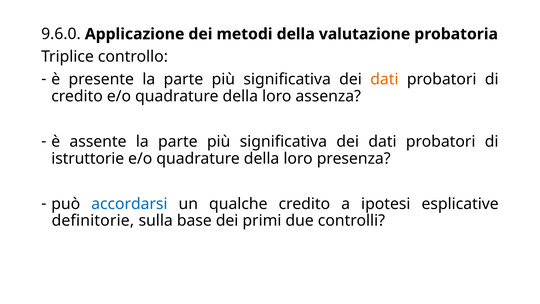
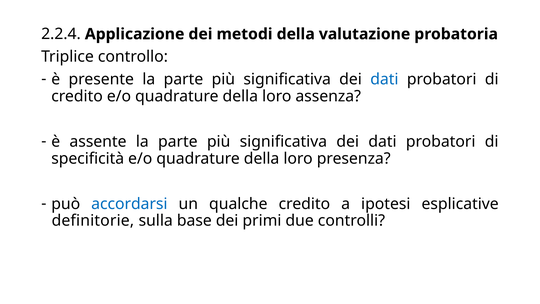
9.6.0: 9.6.0 -> 2.2.4
dati at (384, 79) colour: orange -> blue
istruttorie: istruttorie -> specificità
